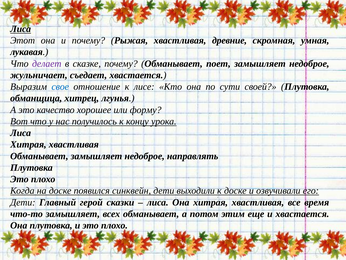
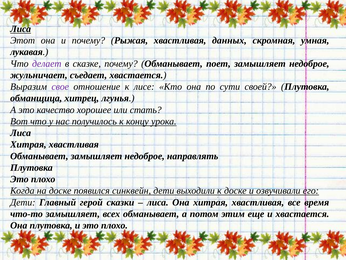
древние: древние -> данных
свое colour: blue -> purple
форму: форму -> стать
